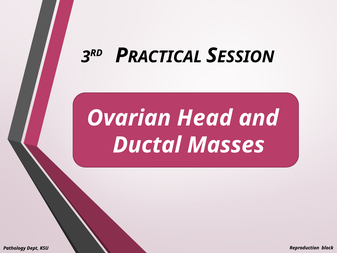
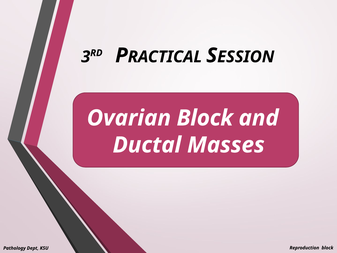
Ovarian Head: Head -> Block
